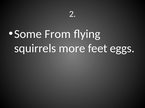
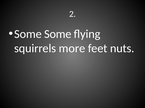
Some From: From -> Some
eggs: eggs -> nuts
